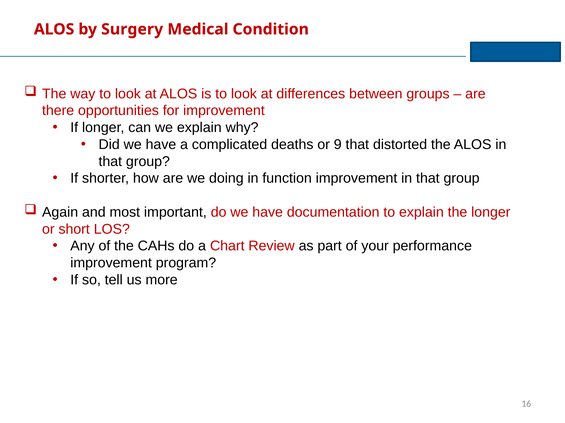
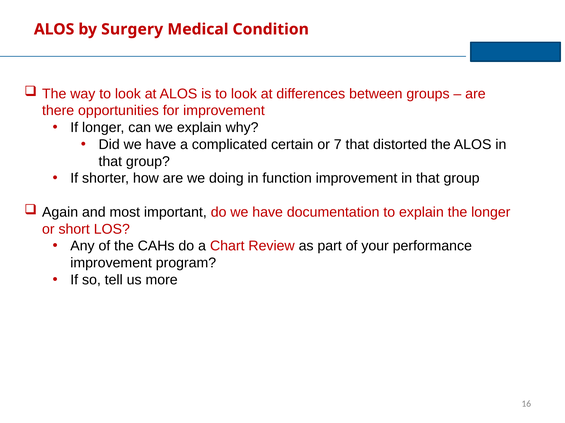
deaths: deaths -> certain
9: 9 -> 7
